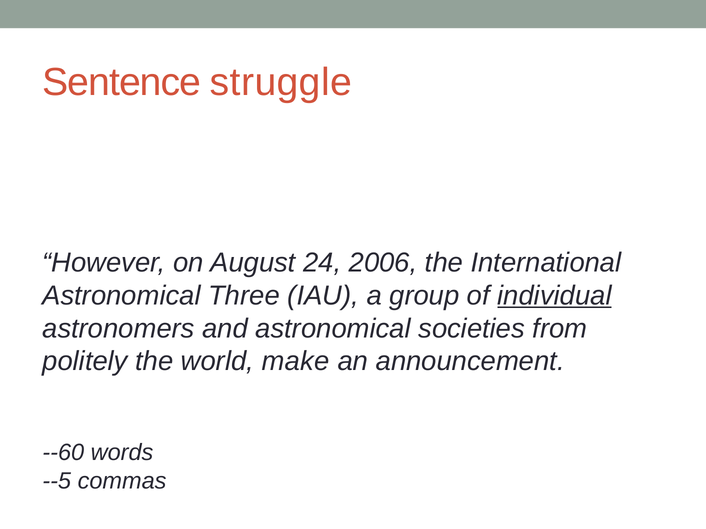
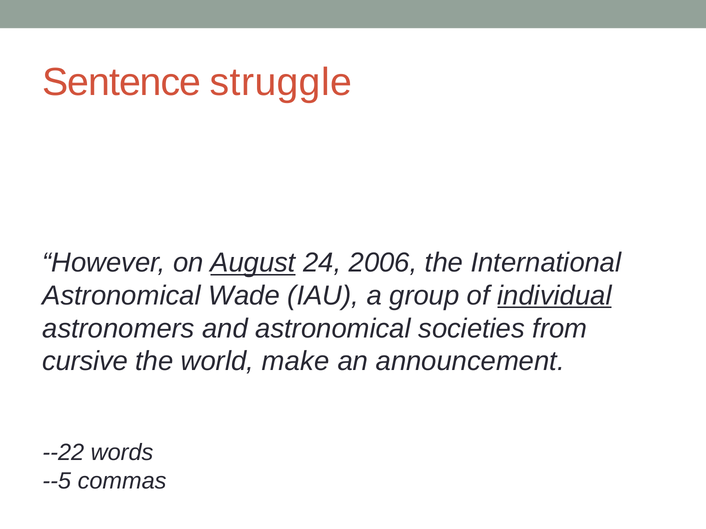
August underline: none -> present
Three: Three -> Wade
politely: politely -> cursive
--60: --60 -> --22
